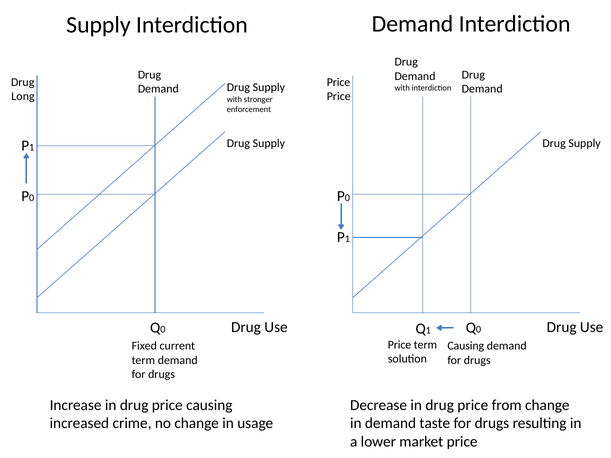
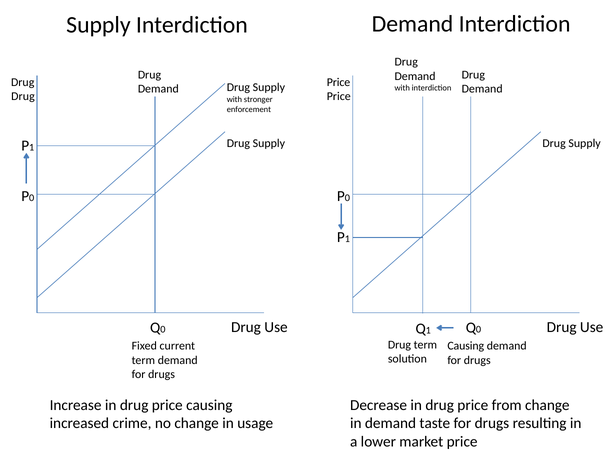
Long at (23, 97): Long -> Drug
Price at (399, 345): Price -> Drug
